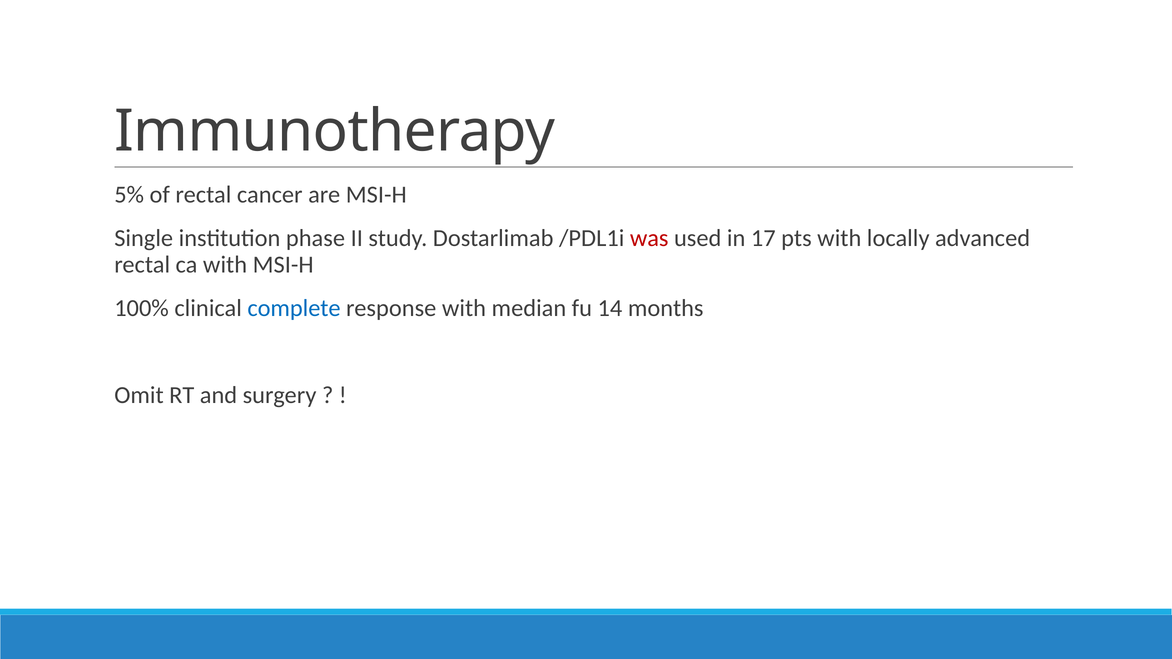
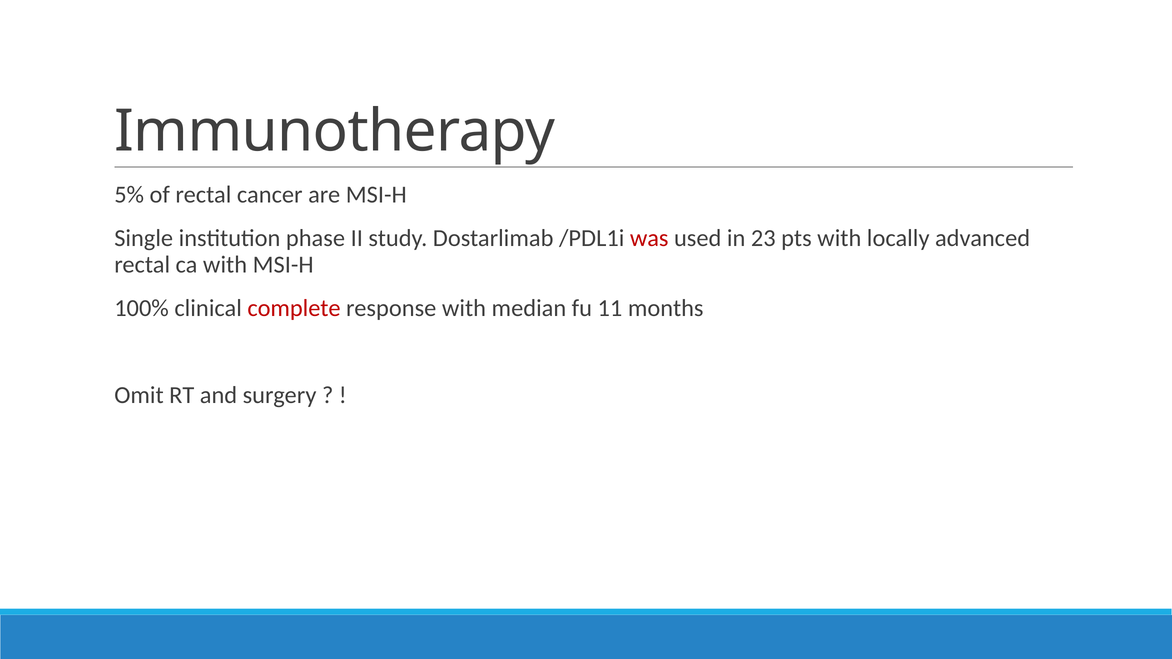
17: 17 -> 23
complete colour: blue -> red
14: 14 -> 11
